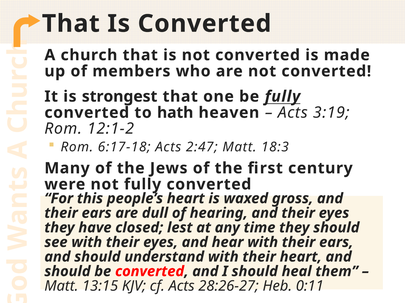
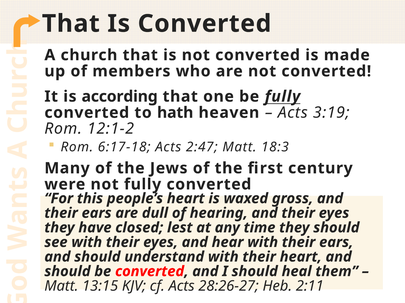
strongest: strongest -> according
0:11: 0:11 -> 2:11
